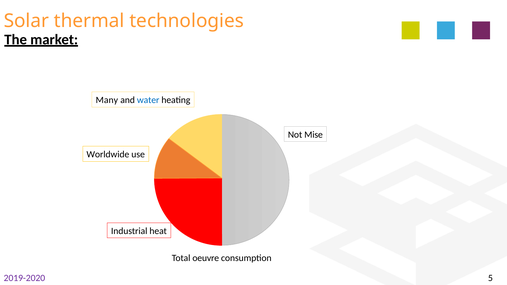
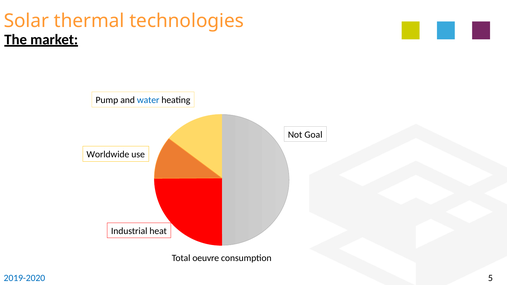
Many: Many -> Pump
Mise: Mise -> Goal
2019-2020 colour: purple -> blue
